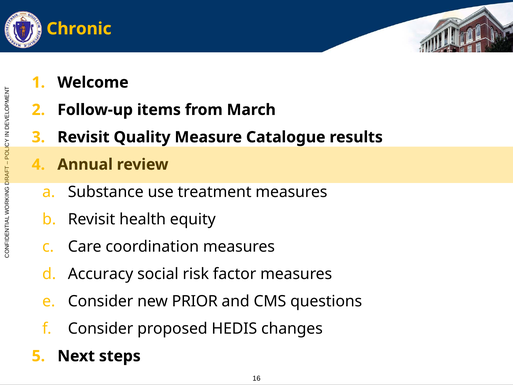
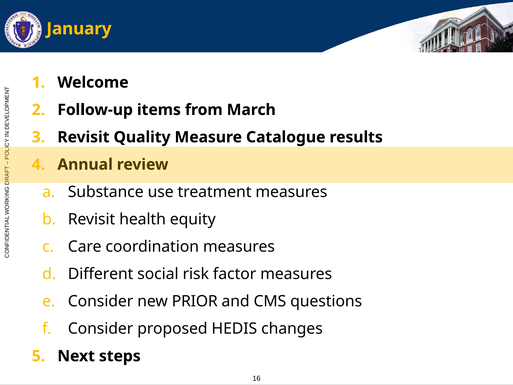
Chronic: Chronic -> January
Accuracy: Accuracy -> Different
